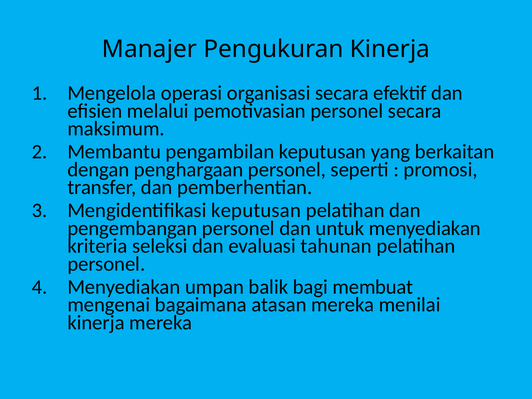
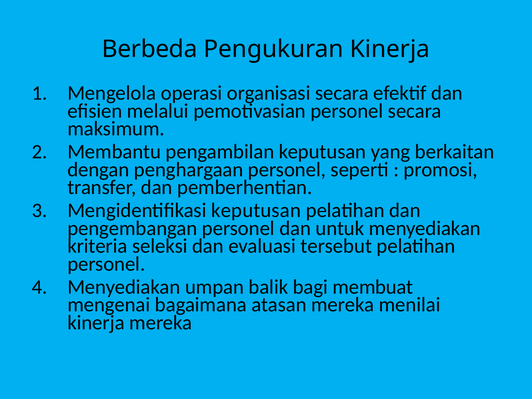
Manajer: Manajer -> Berbeda
tahunan: tahunan -> tersebut
